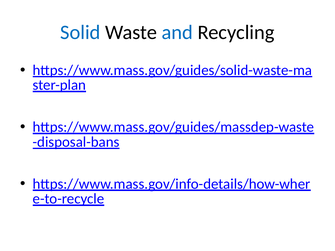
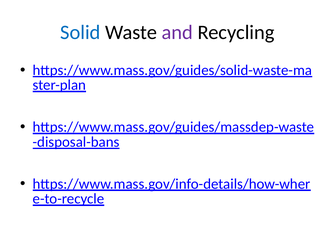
and colour: blue -> purple
